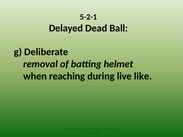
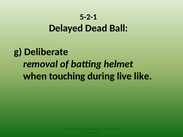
reaching: reaching -> touching
